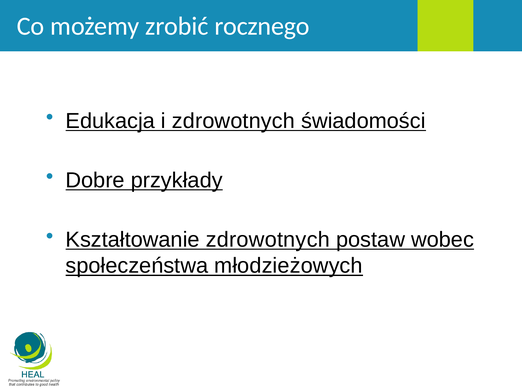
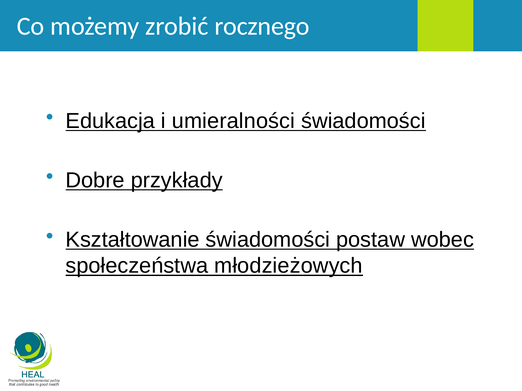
i zdrowotnych: zdrowotnych -> umieralności
Kształtowanie zdrowotnych: zdrowotnych -> świadomości
